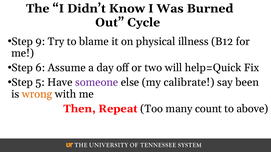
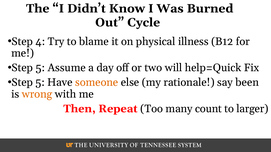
9: 9 -> 4
6 at (40, 68): 6 -> 5
someone colour: purple -> orange
calibrate: calibrate -> rationale
above: above -> larger
